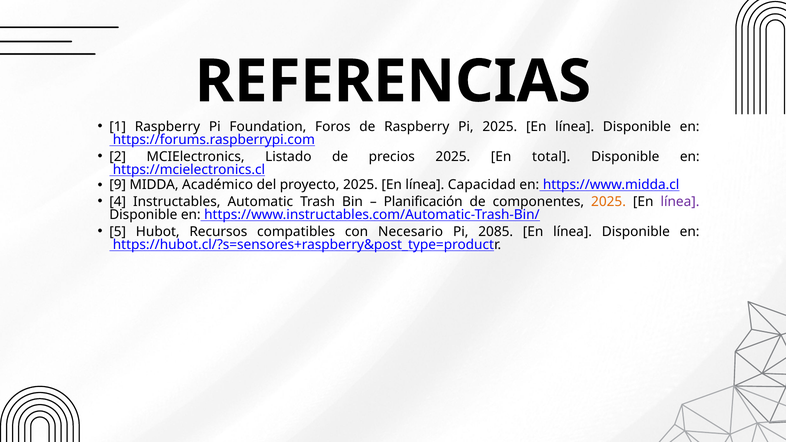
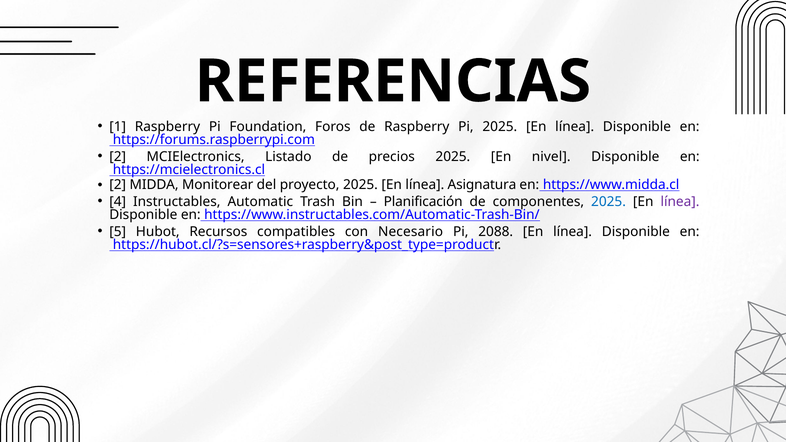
total: total -> nivel
9 at (118, 185): 9 -> 2
Académico: Académico -> Monitorear
Capacidad: Capacidad -> Asignatura
2025 at (609, 202) colour: orange -> blue
2085: 2085 -> 2088
